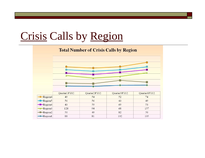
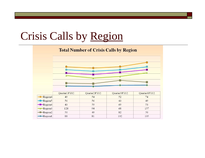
Crisis underline: present -> none
